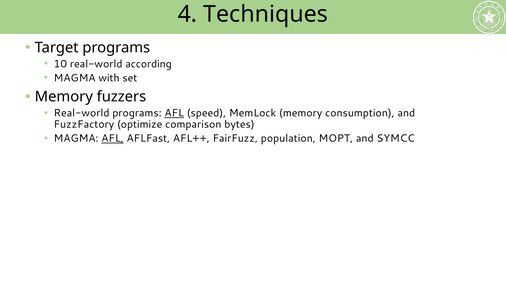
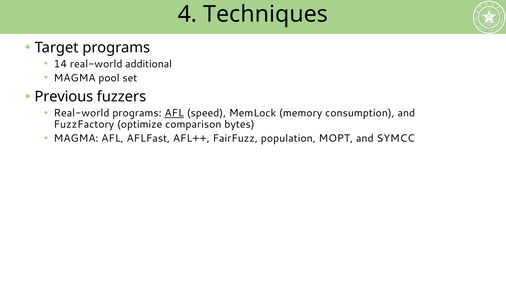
10: 10 -> 14
according: according -> additional
with: with -> pool
Memory at (64, 97): Memory -> Previous
AFL at (112, 139) underline: present -> none
